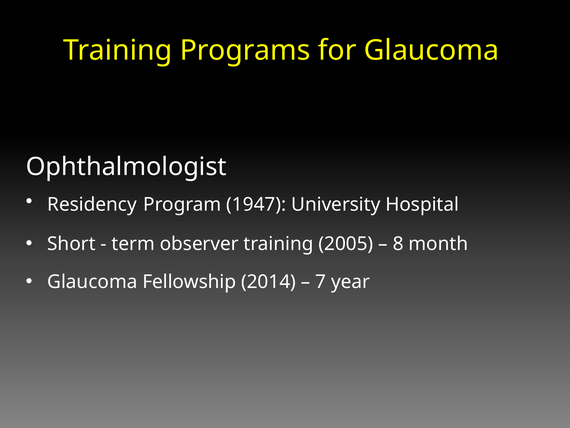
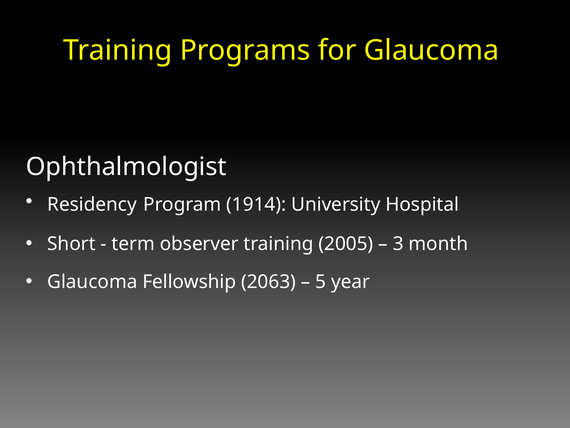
1947: 1947 -> 1914
8: 8 -> 3
2014: 2014 -> 2063
7: 7 -> 5
